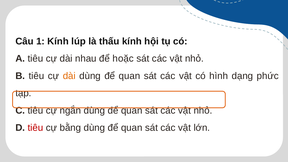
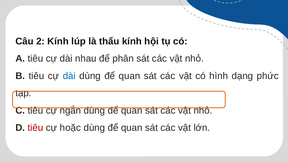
1: 1 -> 2
hoặc: hoặc -> phân
dài at (69, 76) colour: orange -> blue
bằng: bằng -> hoặc
